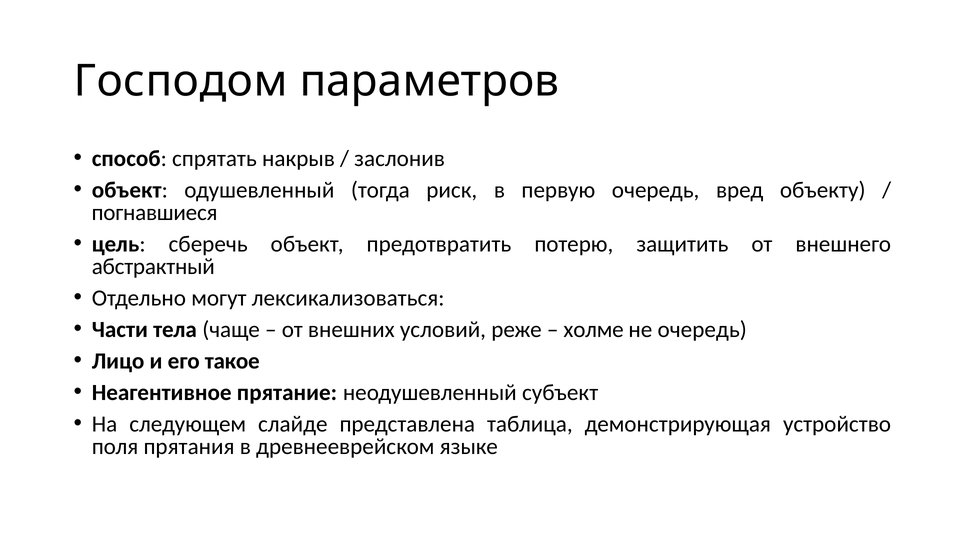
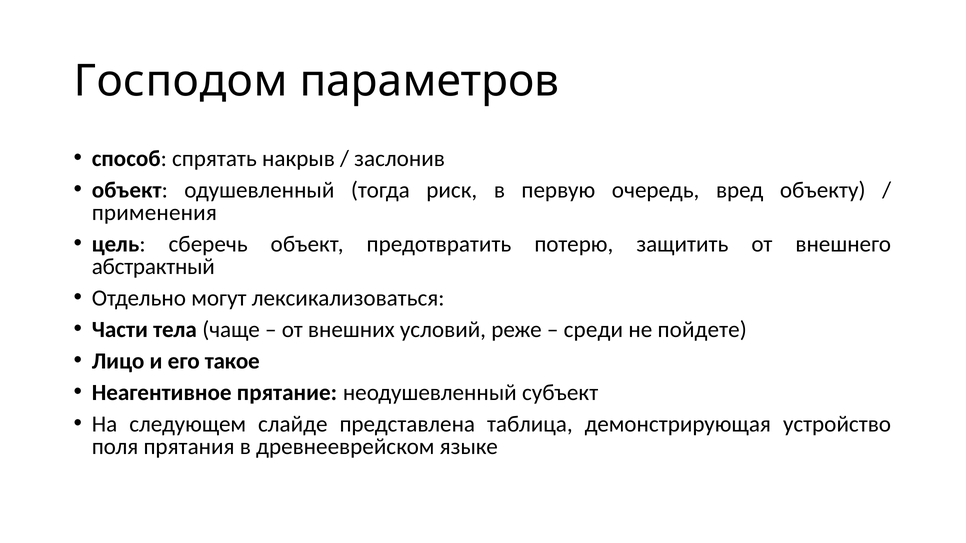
погнавшиеся: погнавшиеся -> применения
холме: холме -> среди
не очередь: очередь -> пойдете
